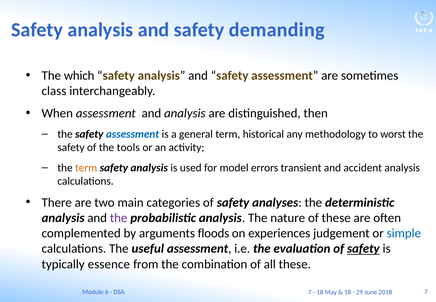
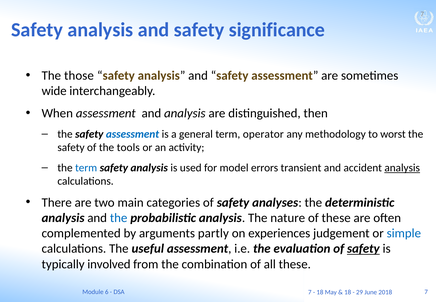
demanding: demanding -> significance
which: which -> those
class: class -> wide
historical: historical -> operator
term at (86, 168) colour: orange -> blue
analysis at (402, 168) underline: none -> present
the at (119, 218) colour: purple -> blue
floods: floods -> partly
essence: essence -> involved
